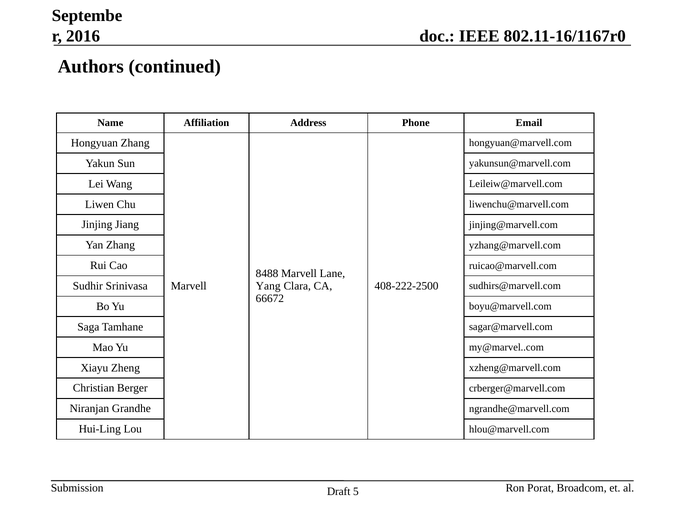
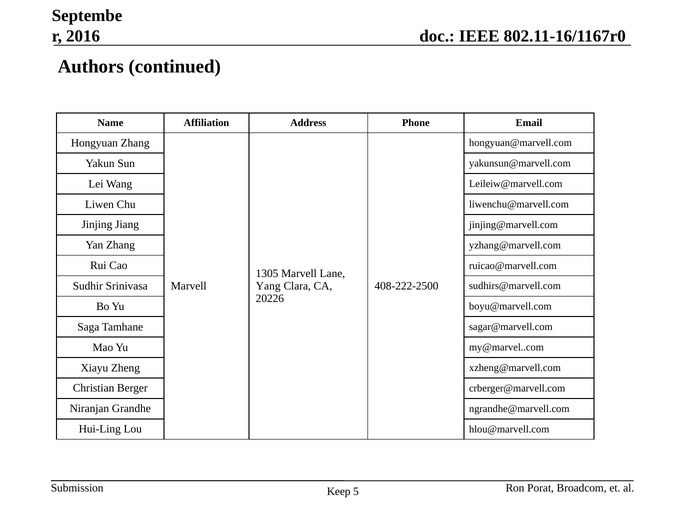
8488: 8488 -> 1305
66672: 66672 -> 20226
Draft: Draft -> Keep
